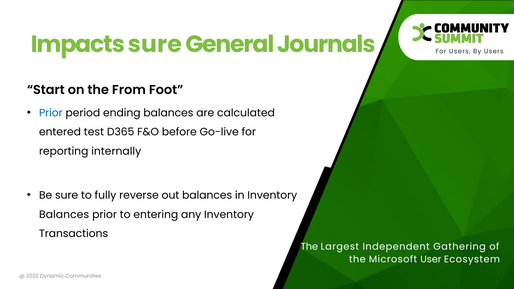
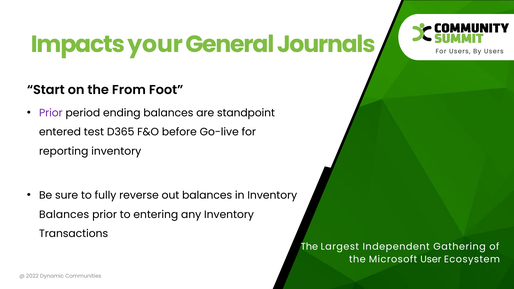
Impacts sure: sure -> your
Prior at (51, 113) colour: blue -> purple
calculated: calculated -> standpoint
reporting internally: internally -> inventory
